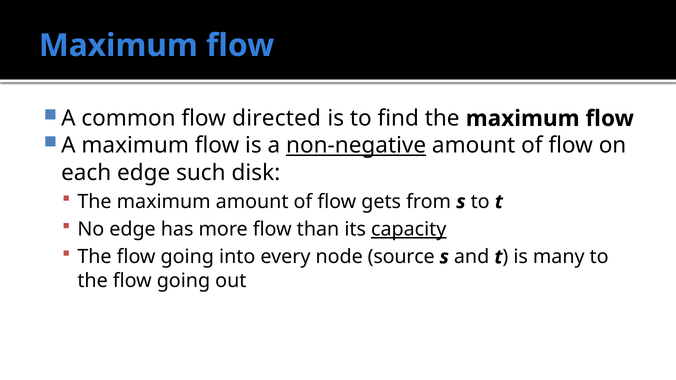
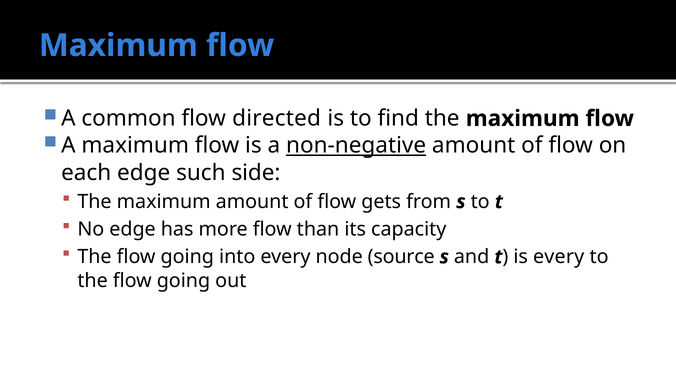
disk: disk -> side
capacity underline: present -> none
is many: many -> every
